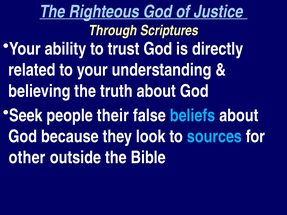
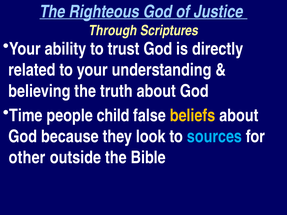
Seek: Seek -> Time
their: their -> child
beliefs colour: light blue -> yellow
